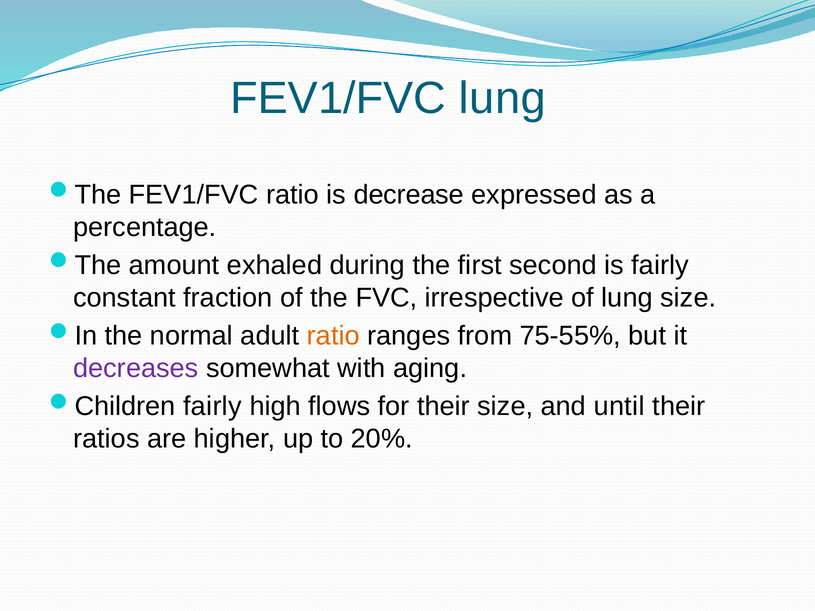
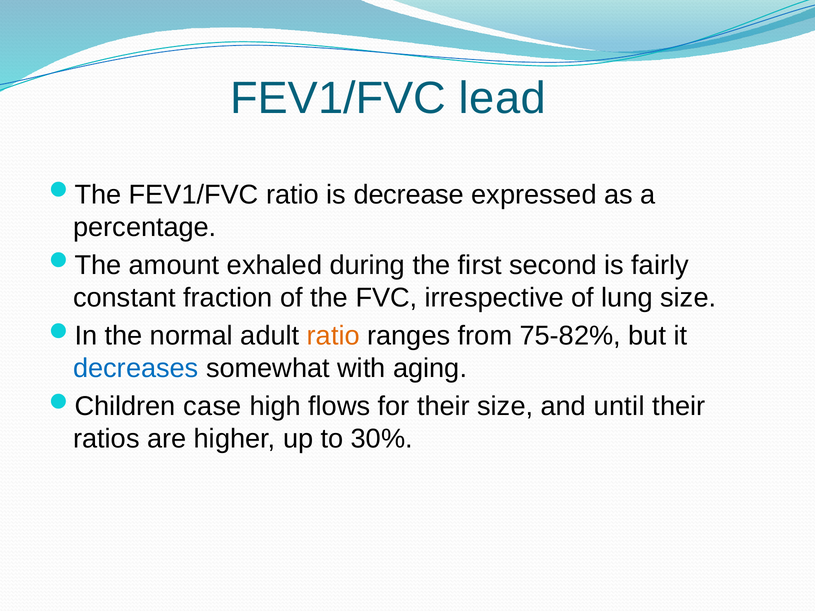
FEV1/FVC lung: lung -> lead
75-55%: 75-55% -> 75-82%
decreases colour: purple -> blue
fairly at (212, 407): fairly -> case
20%: 20% -> 30%
